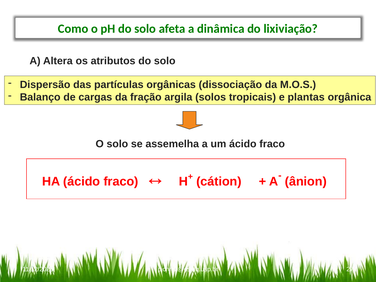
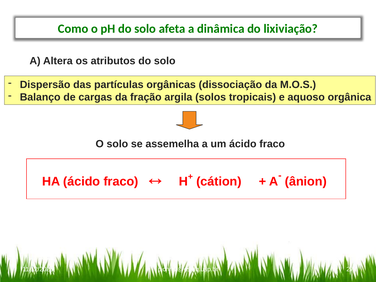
plantas: plantas -> aquoso
